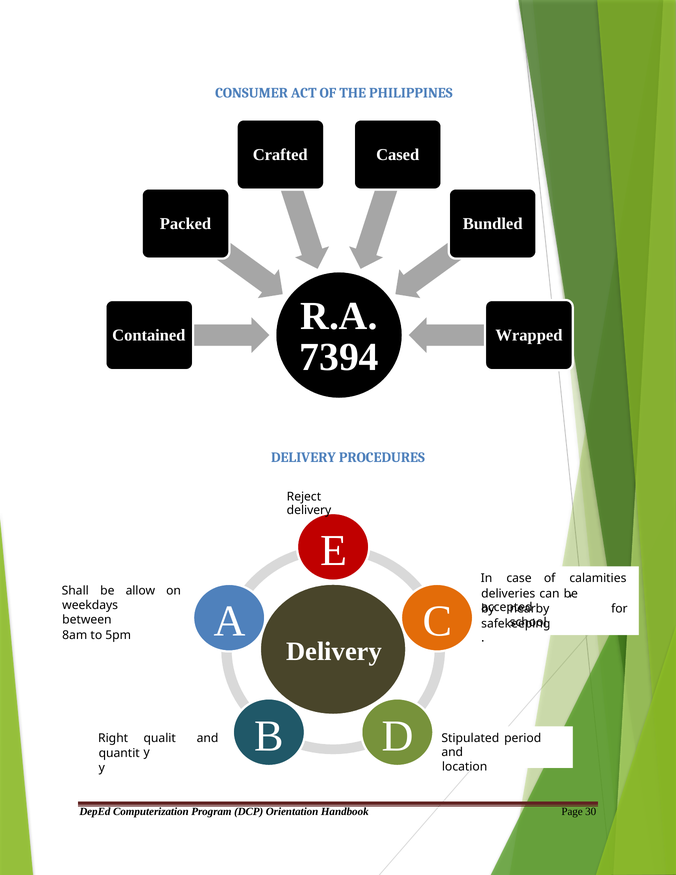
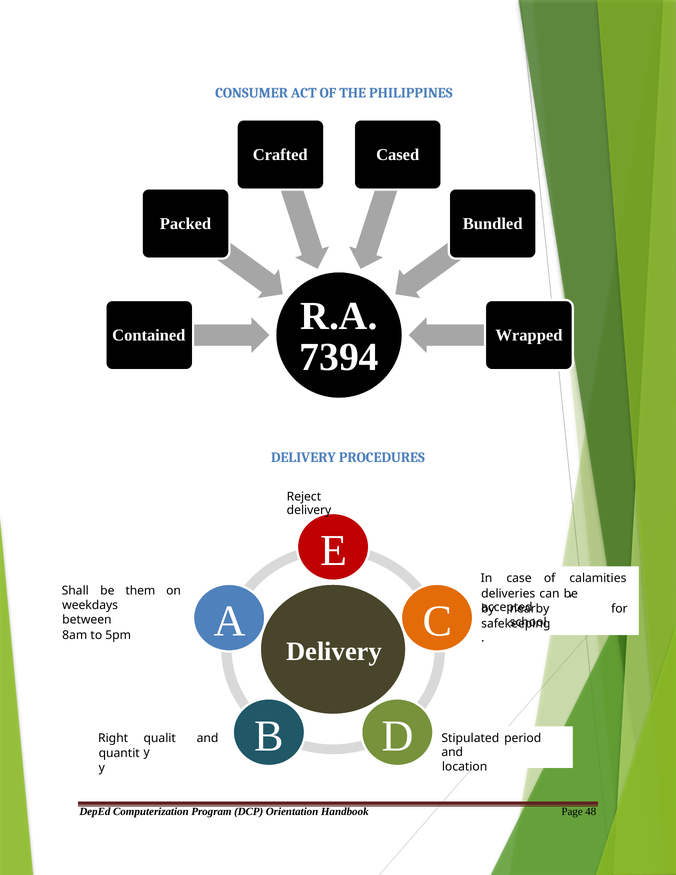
allow: allow -> them
30: 30 -> 48
